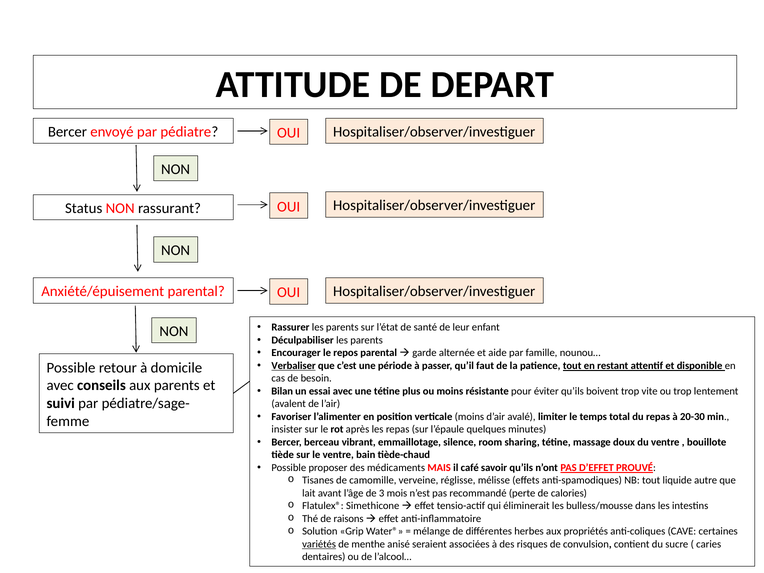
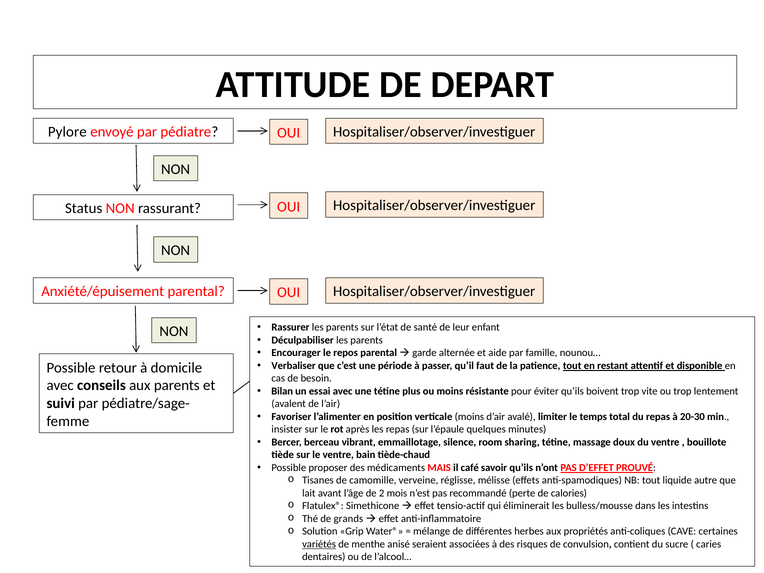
Bercer at (67, 132): Bercer -> Pylore
Verbaliser underline: present -> none
3: 3 -> 2
raisons: raisons -> grands
